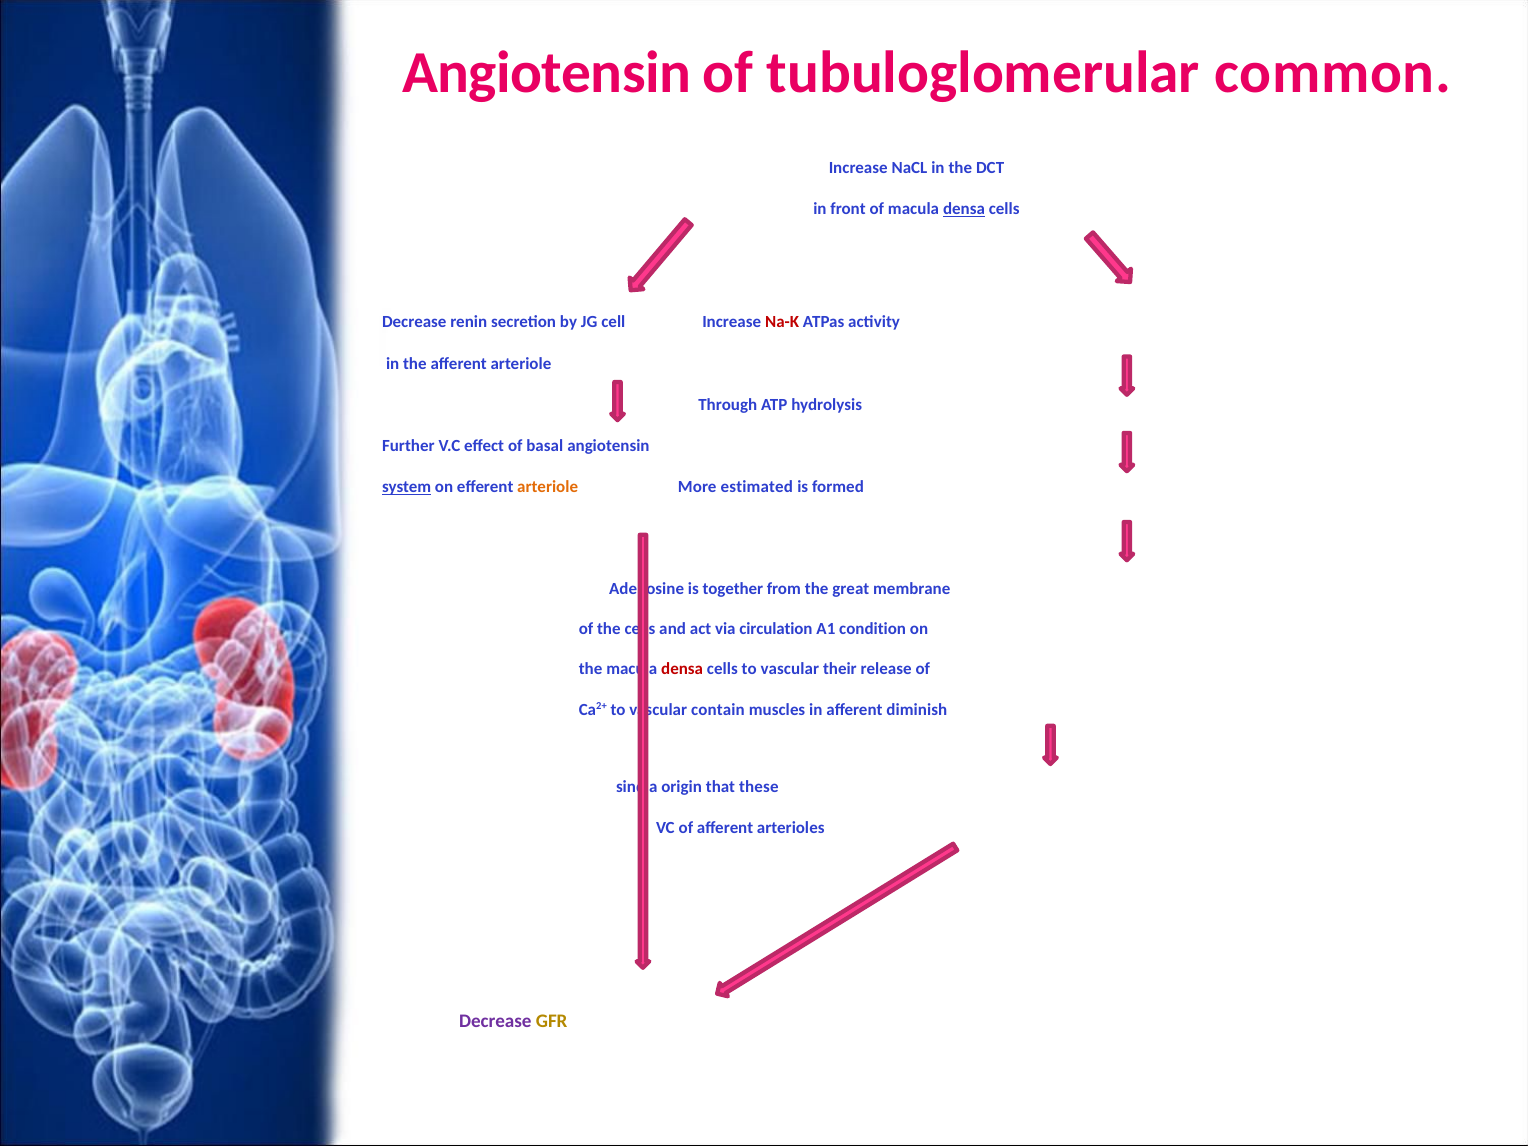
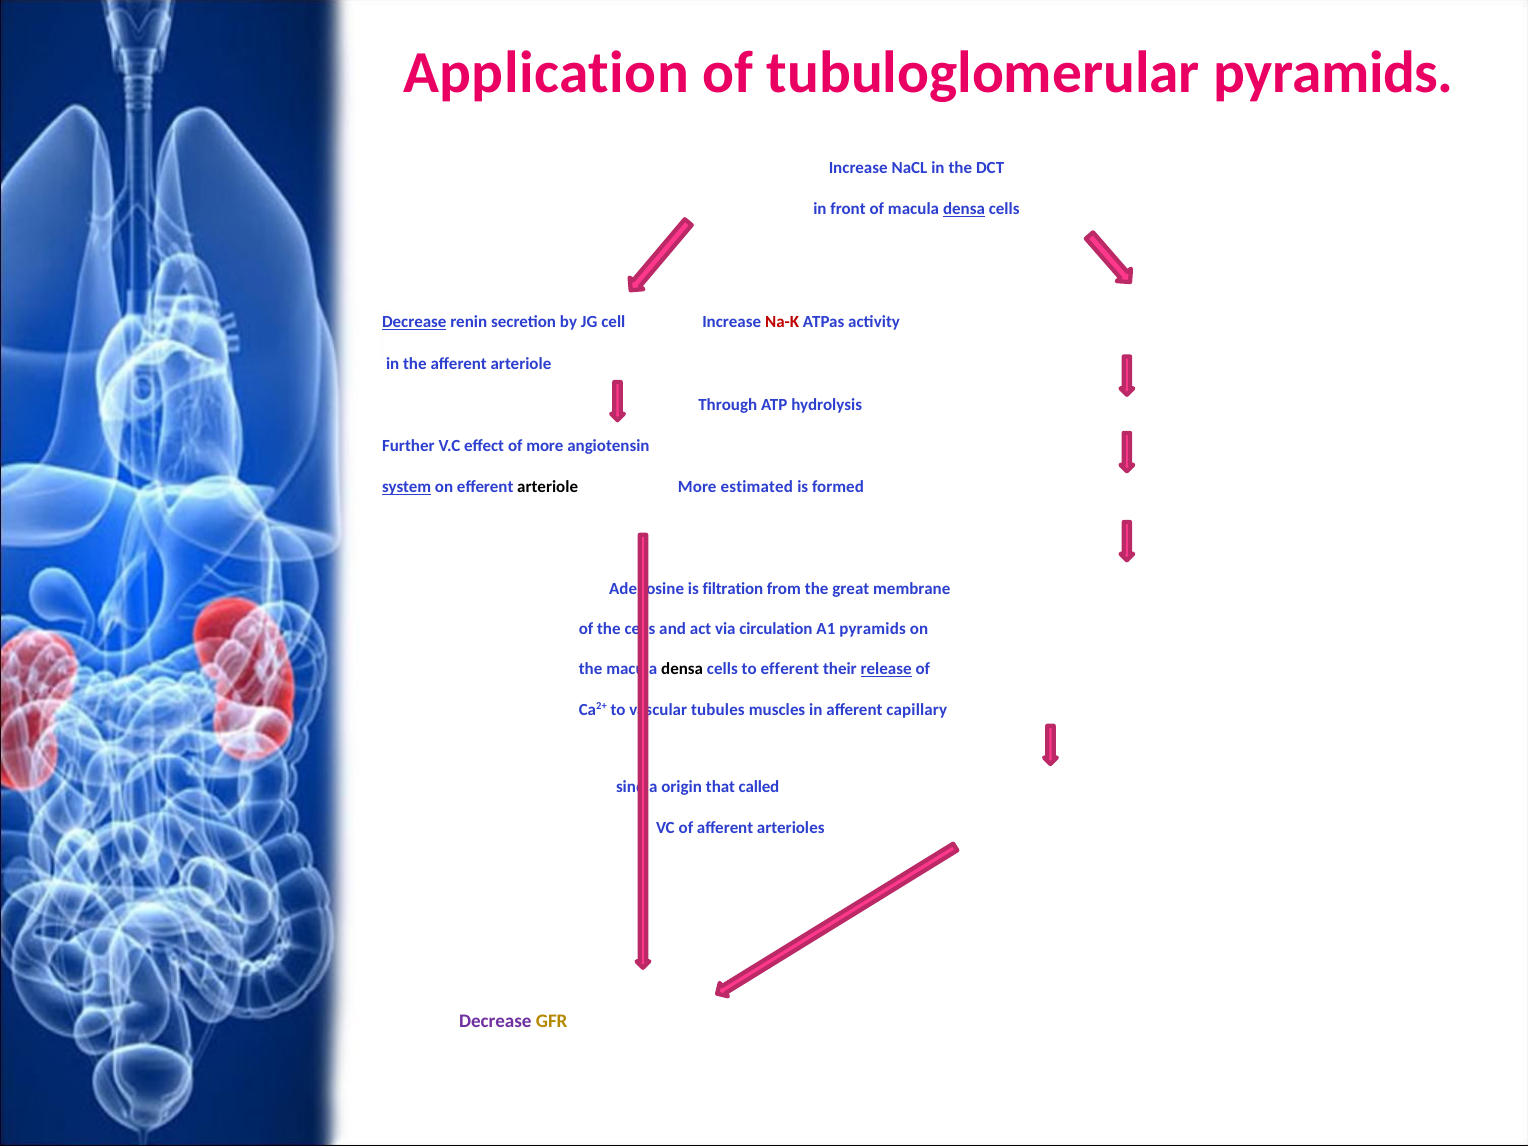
Angiotensin at (547, 73): Angiotensin -> Application
tubuloglomerular common: common -> pyramids
Decrease at (414, 322) underline: none -> present
of basal: basal -> more
arteriole at (548, 487) colour: orange -> black
together: together -> filtration
A1 condition: condition -> pyramids
densa at (682, 669) colour: red -> black
cells to vascular: vascular -> efferent
release underline: none -> present
contain: contain -> tubules
diminish: diminish -> capillary
these: these -> called
